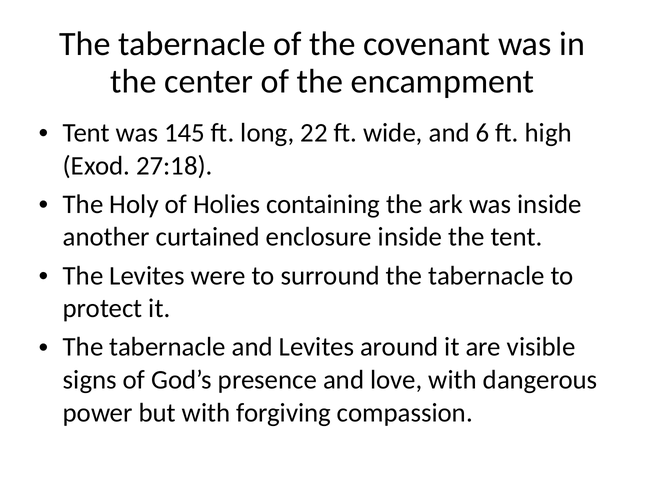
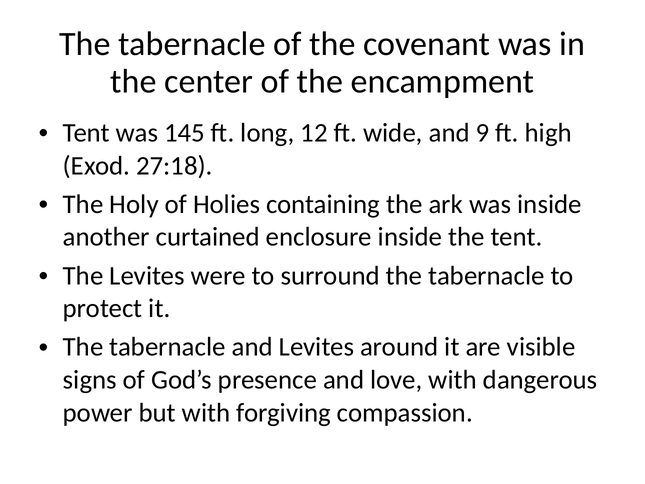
22: 22 -> 12
6: 6 -> 9
